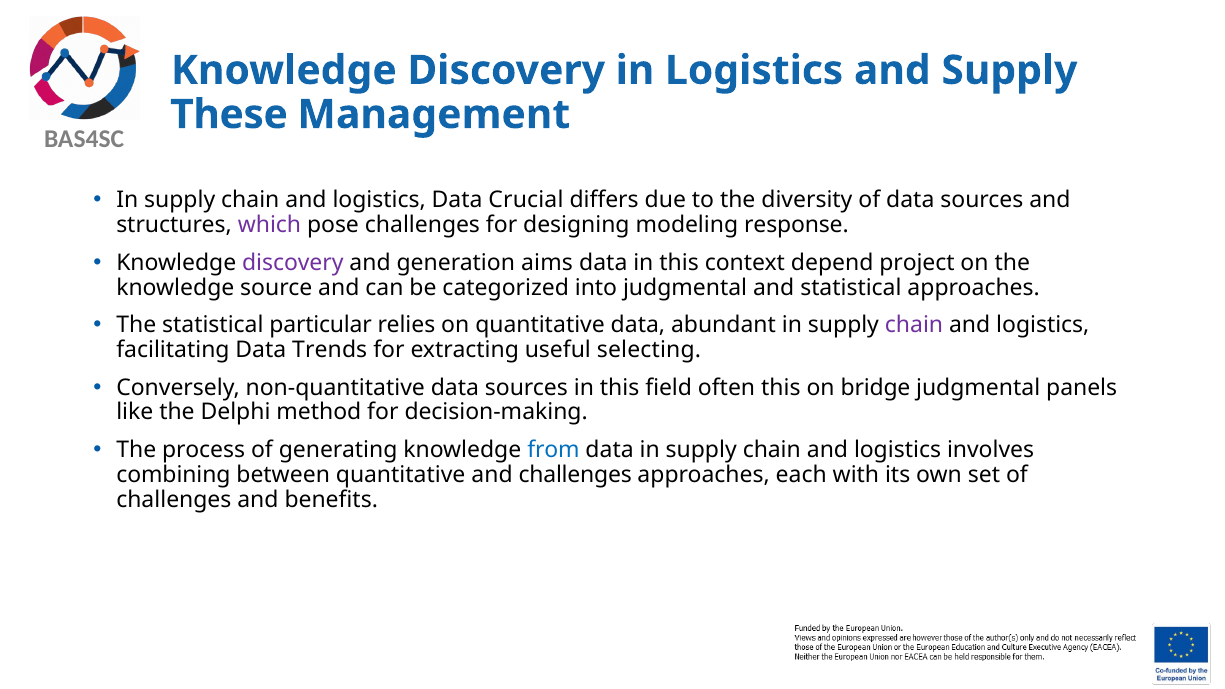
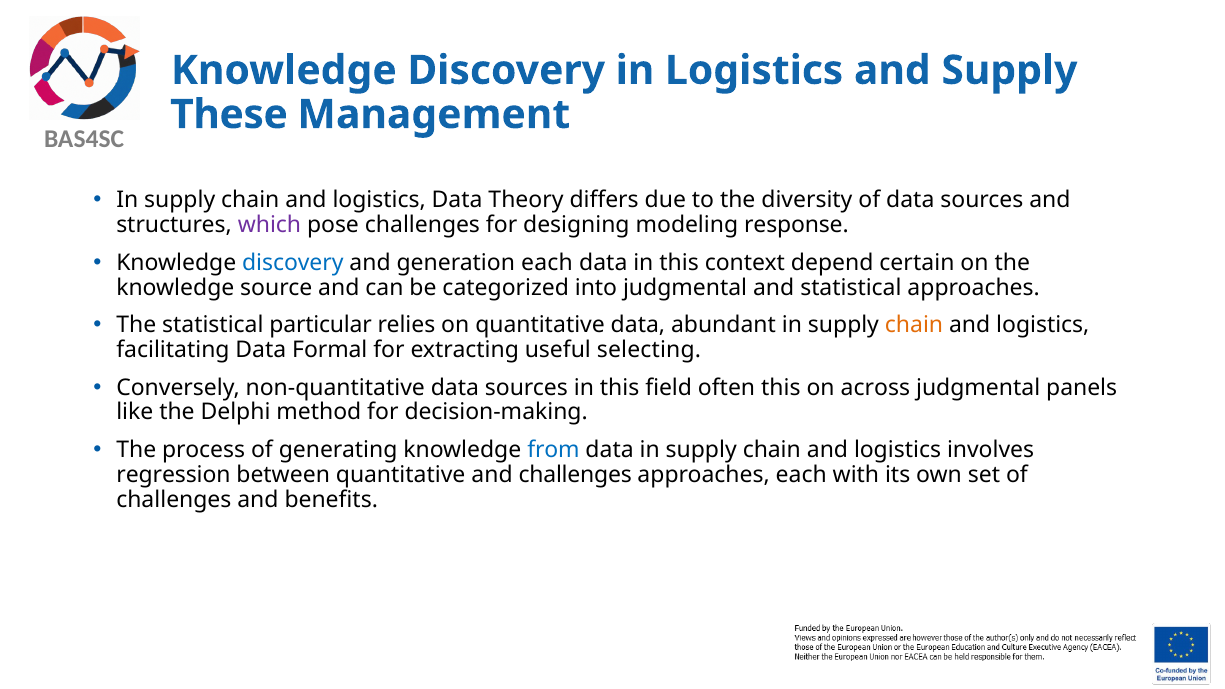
Crucial: Crucial -> Theory
discovery at (293, 263) colour: purple -> blue
generation aims: aims -> each
project: project -> certain
chain at (914, 325) colour: purple -> orange
Trends: Trends -> Formal
bridge: bridge -> across
combining: combining -> regression
